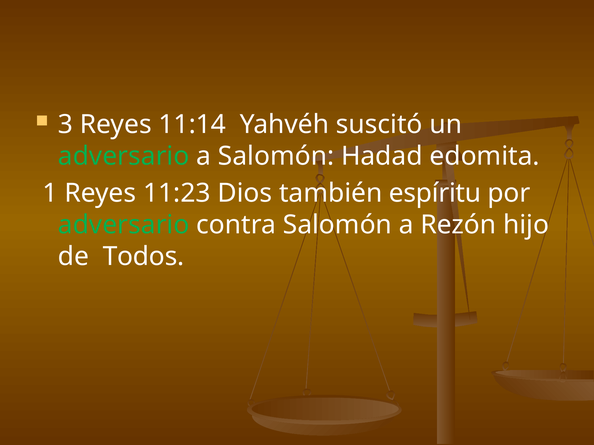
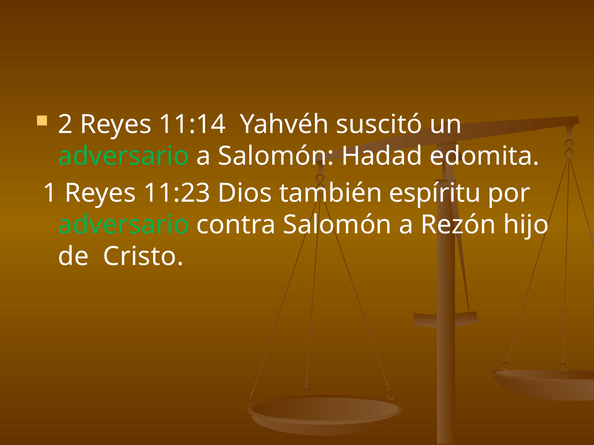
3: 3 -> 2
Todos: Todos -> Cristo
